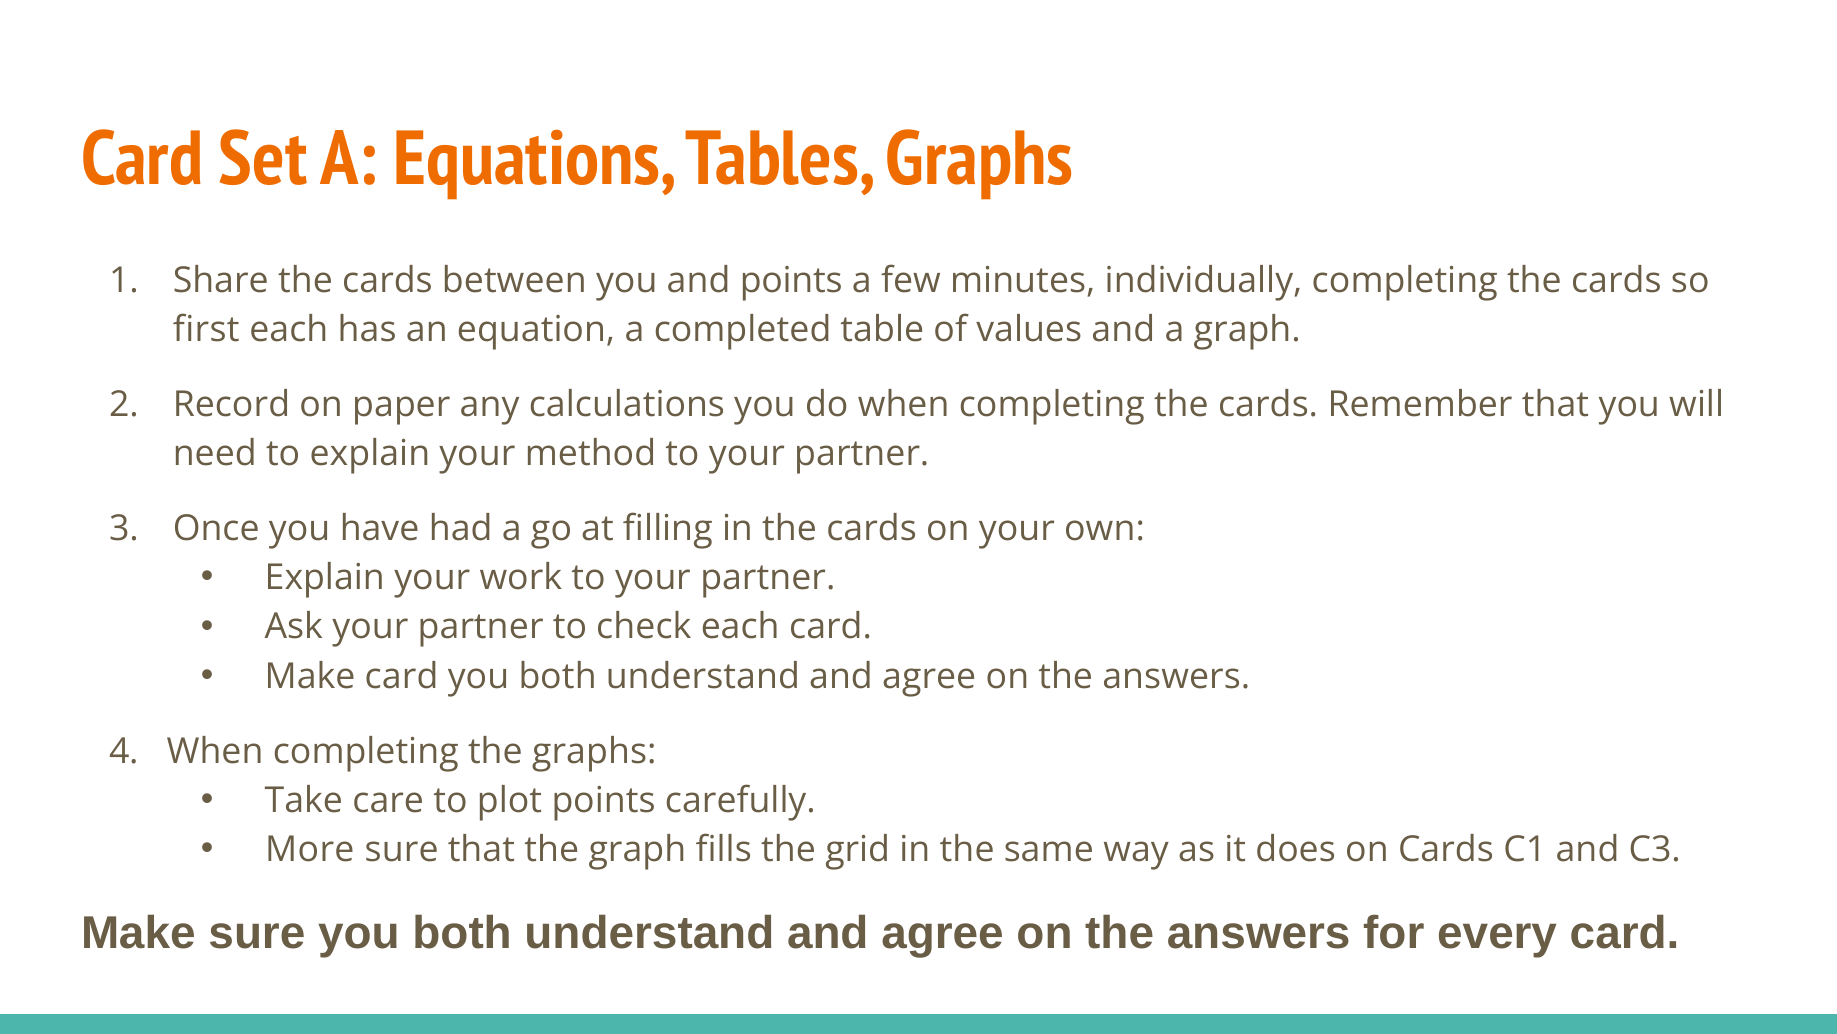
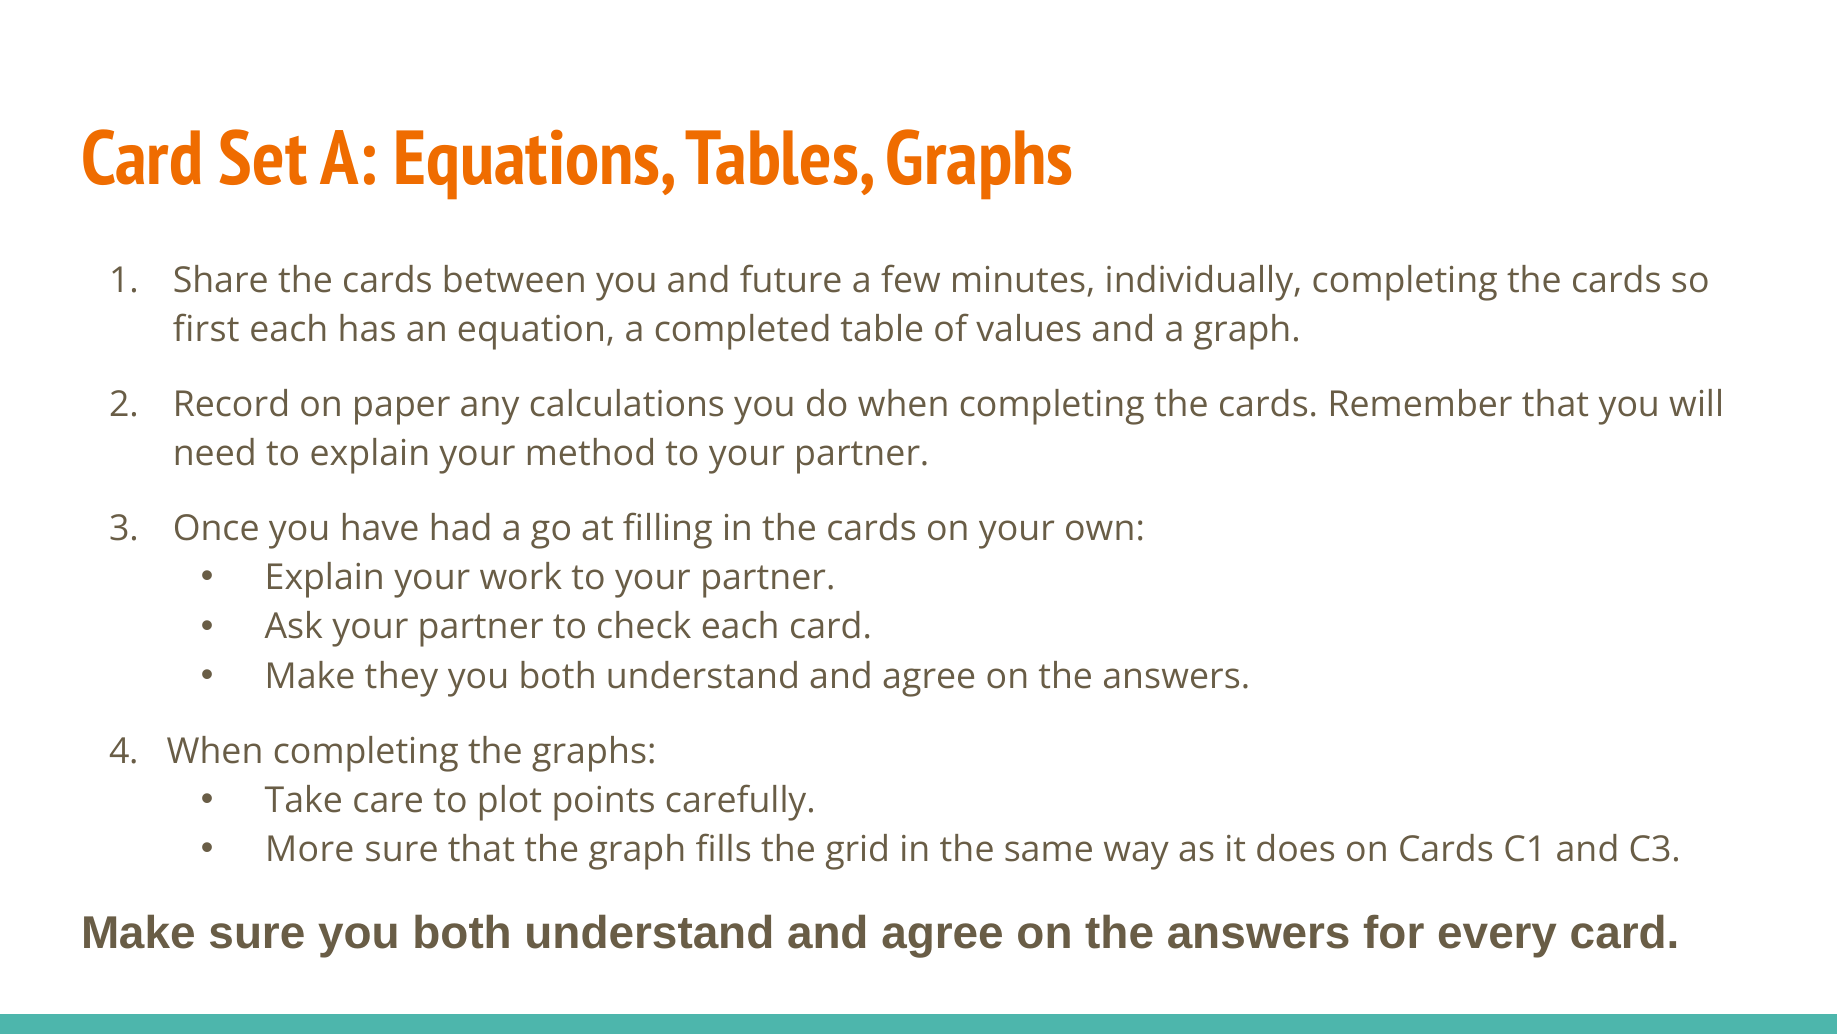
and points: points -> future
Make card: card -> they
